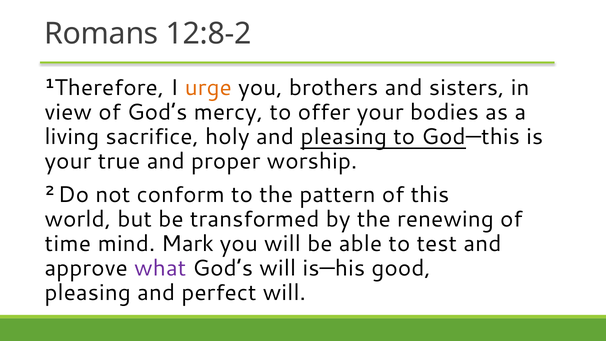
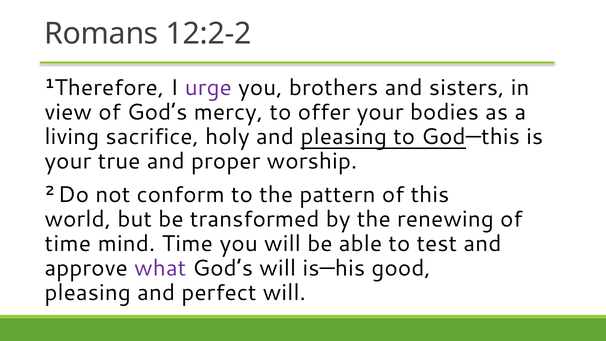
12:8-2: 12:8-2 -> 12:2-2
urge colour: orange -> purple
mind Mark: Mark -> Time
